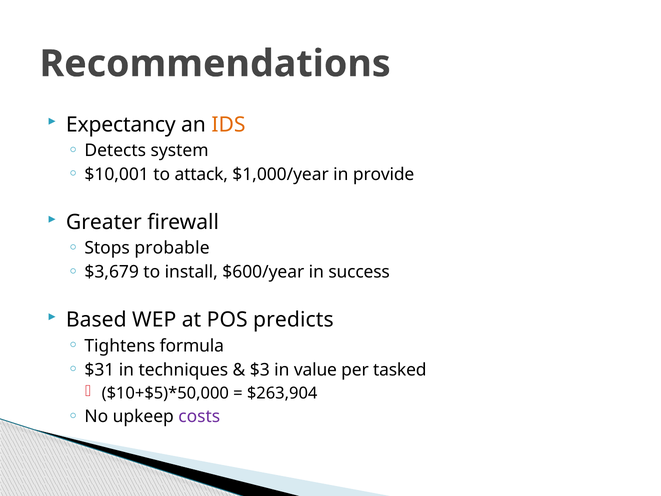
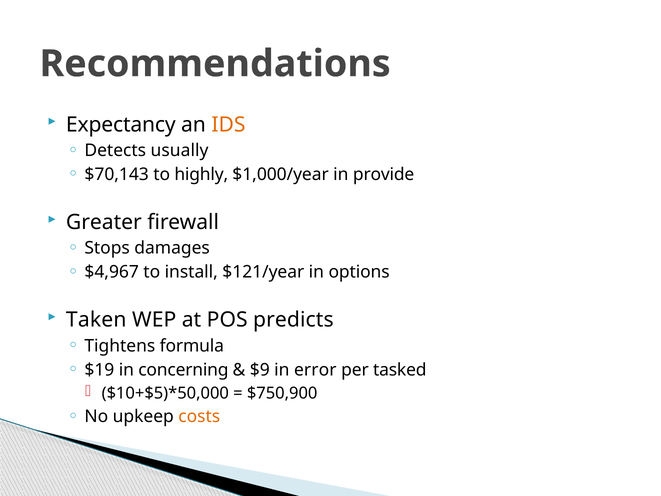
system: system -> usually
$10,001: $10,001 -> $70,143
attack: attack -> highly
probable: probable -> damages
$3,679: $3,679 -> $4,967
$600/year: $600/year -> $121/year
success: success -> options
Based: Based -> Taken
$31: $31 -> $19
techniques: techniques -> concerning
$3: $3 -> $9
value: value -> error
$263,904: $263,904 -> $750,900
costs colour: purple -> orange
